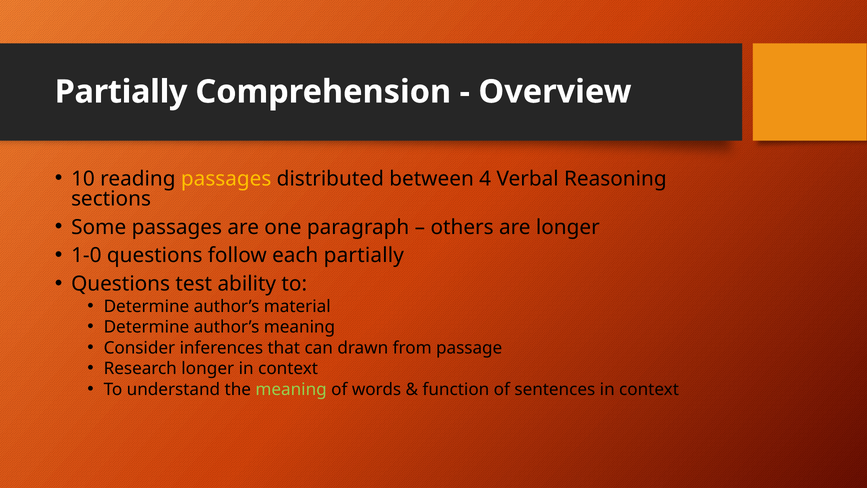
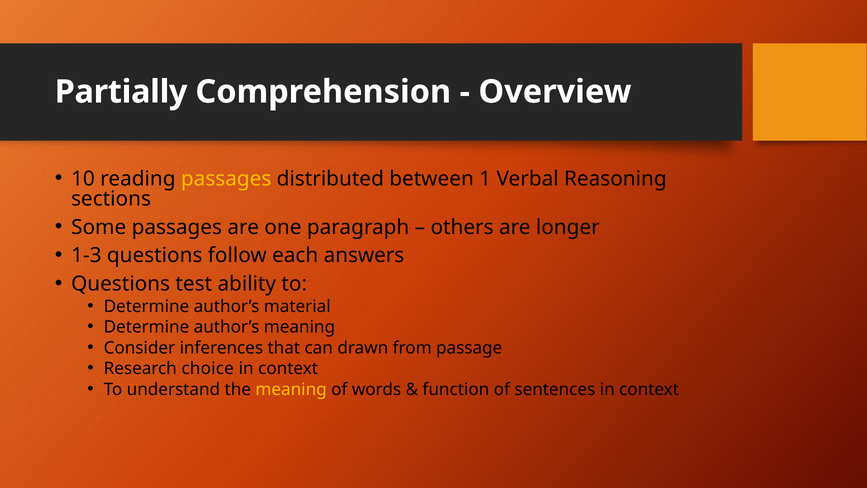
4: 4 -> 1
1-0: 1-0 -> 1-3
each partially: partially -> answers
Research longer: longer -> choice
meaning at (291, 389) colour: light green -> yellow
